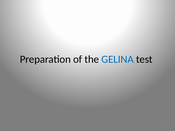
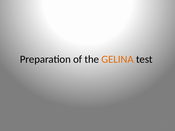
GELINA colour: blue -> orange
